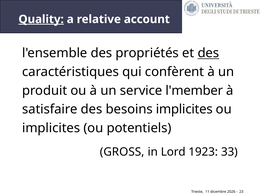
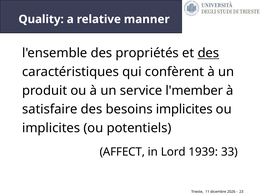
Quality underline: present -> none
account: account -> manner
GROSS: GROSS -> AFFECT
1923: 1923 -> 1939
